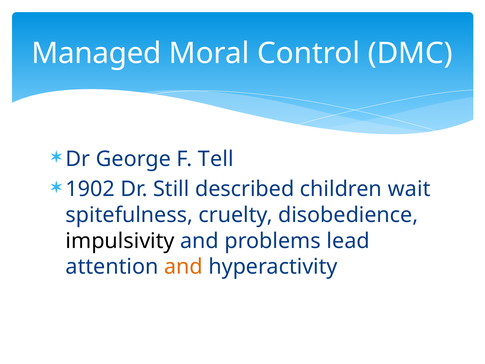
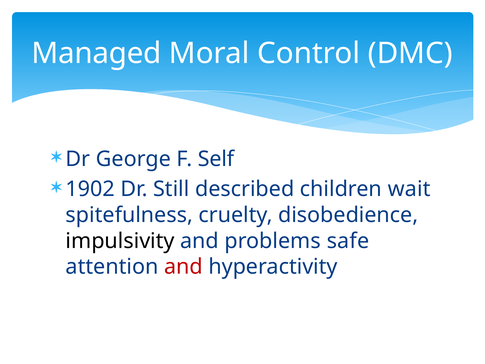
Tell: Tell -> Self
lead: lead -> safe
and at (183, 267) colour: orange -> red
